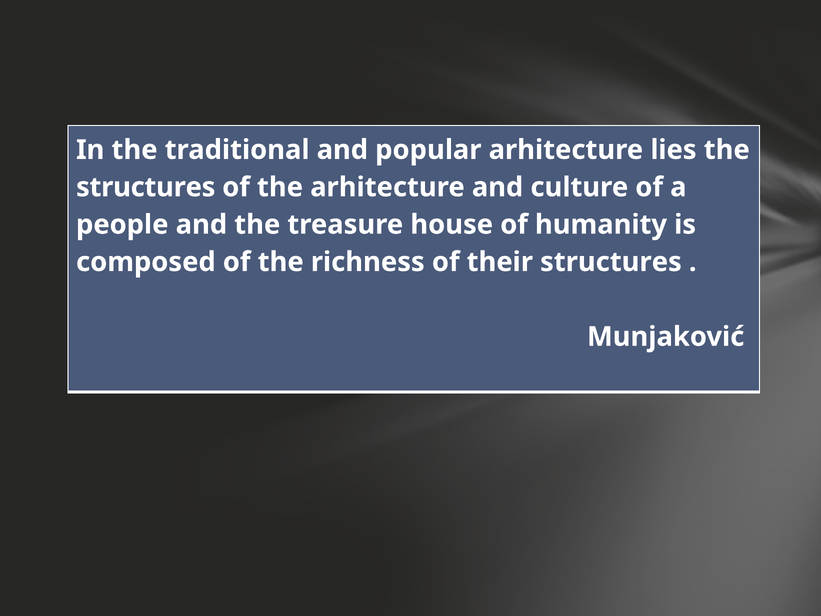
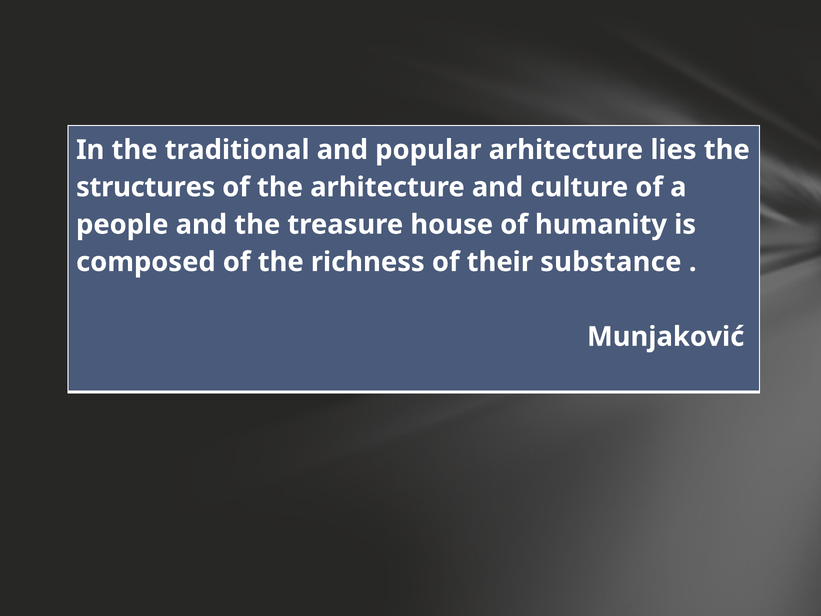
their structures: structures -> substance
